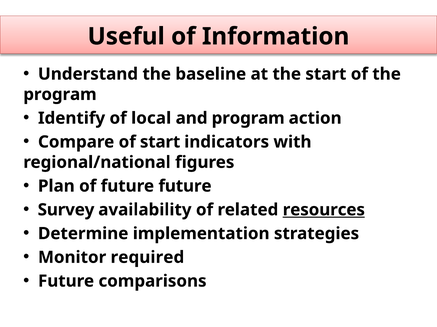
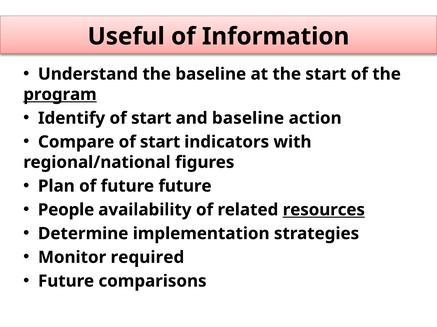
program at (60, 95) underline: none -> present
Identify of local: local -> start
and program: program -> baseline
Survey: Survey -> People
